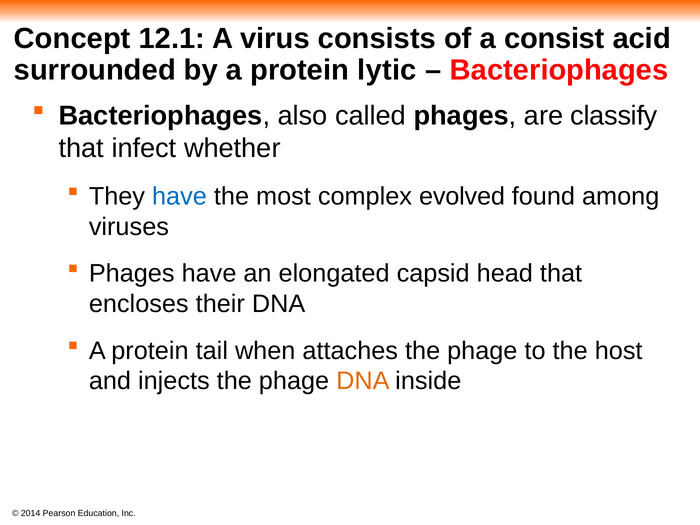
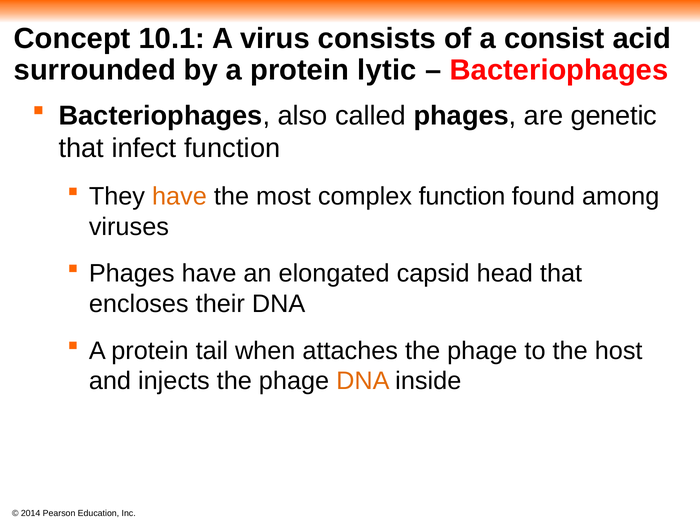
12.1: 12.1 -> 10.1
classify: classify -> genetic
infect whether: whether -> function
have at (179, 197) colour: blue -> orange
complex evolved: evolved -> function
